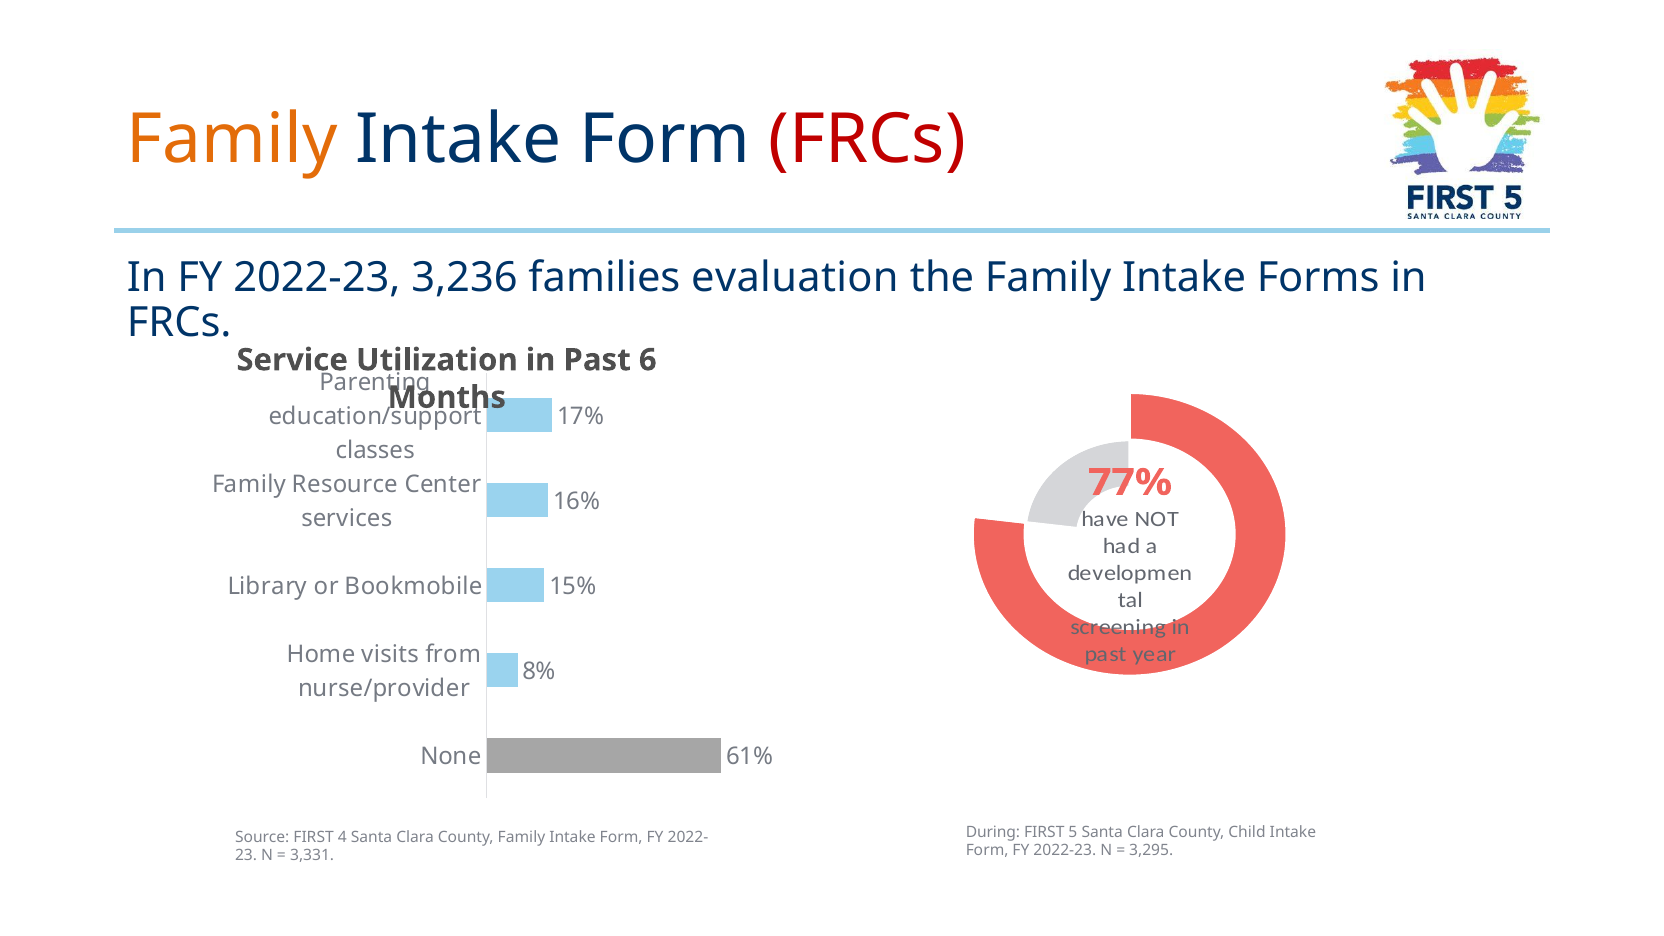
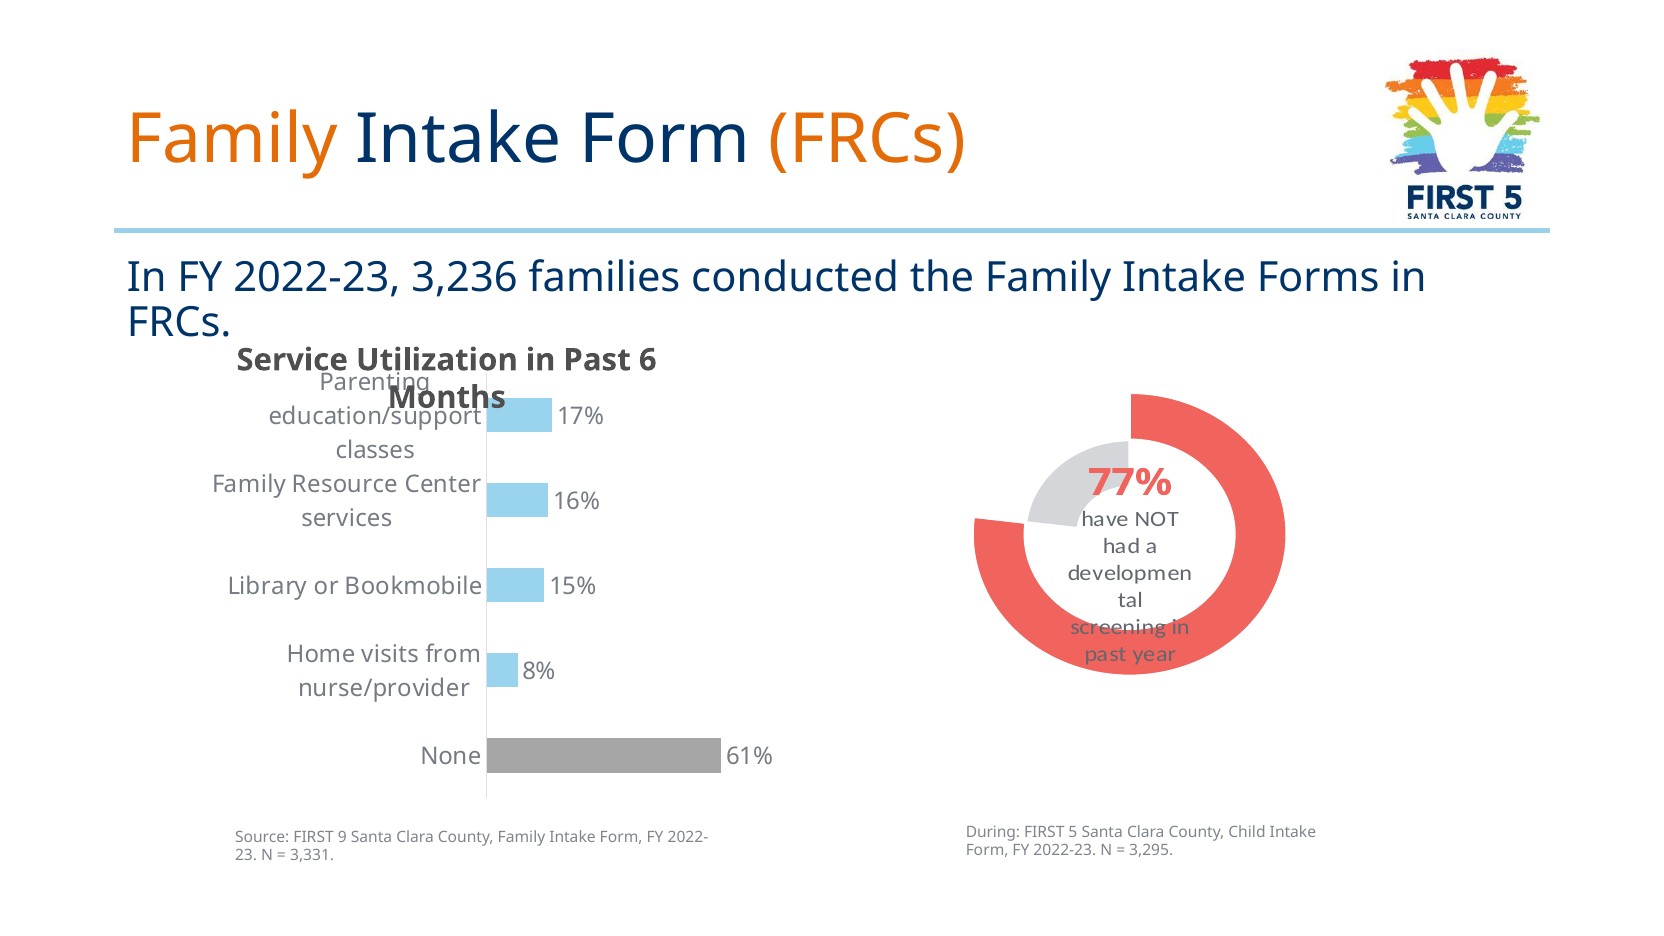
FRCs at (867, 140) colour: red -> orange
evaluation: evaluation -> conducted
4: 4 -> 9
